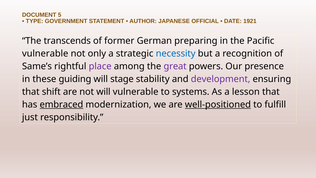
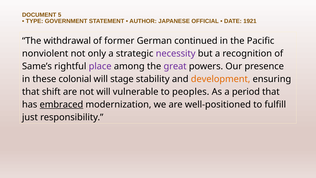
transcends: transcends -> withdrawal
preparing: preparing -> continued
vulnerable at (45, 54): vulnerable -> nonviolent
necessity colour: blue -> purple
guiding: guiding -> colonial
development colour: purple -> orange
systems: systems -> peoples
lesson: lesson -> period
well-positioned underline: present -> none
